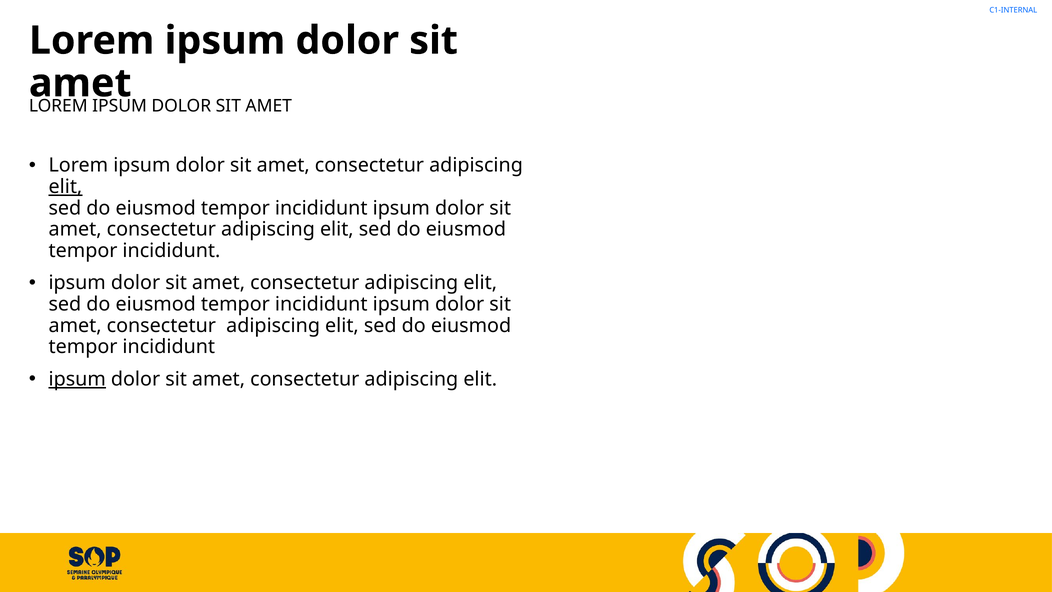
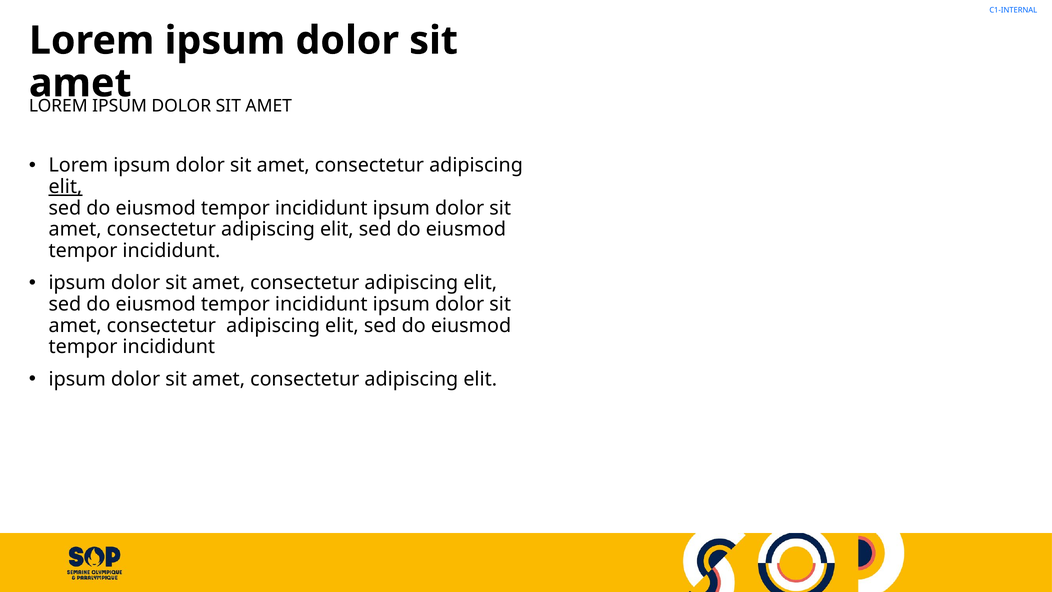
ipsum at (77, 379) underline: present -> none
